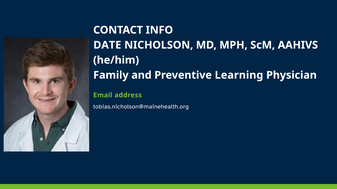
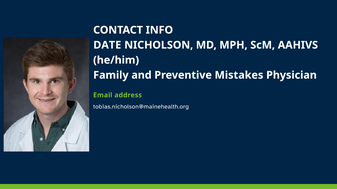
Learning: Learning -> Mistakes
